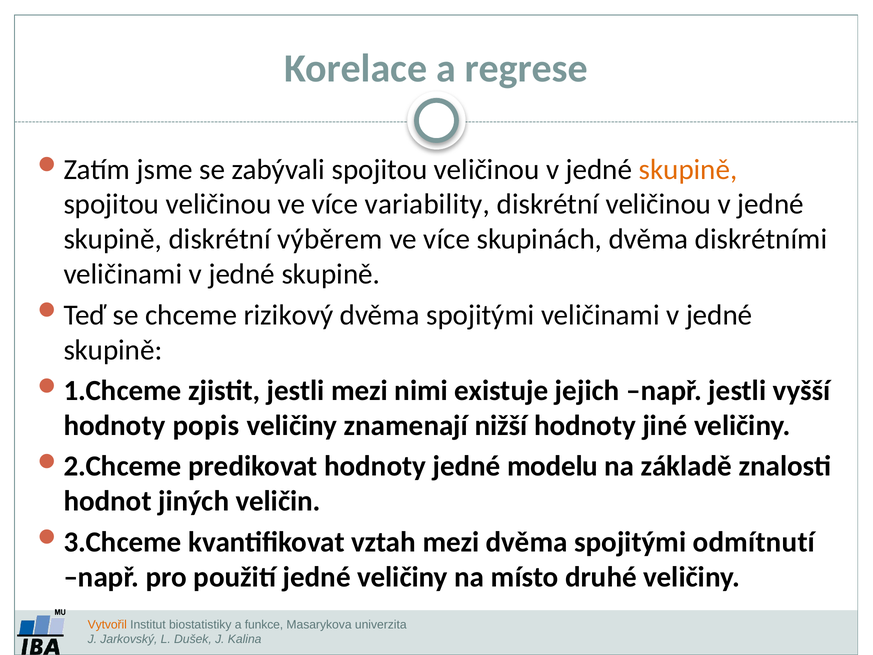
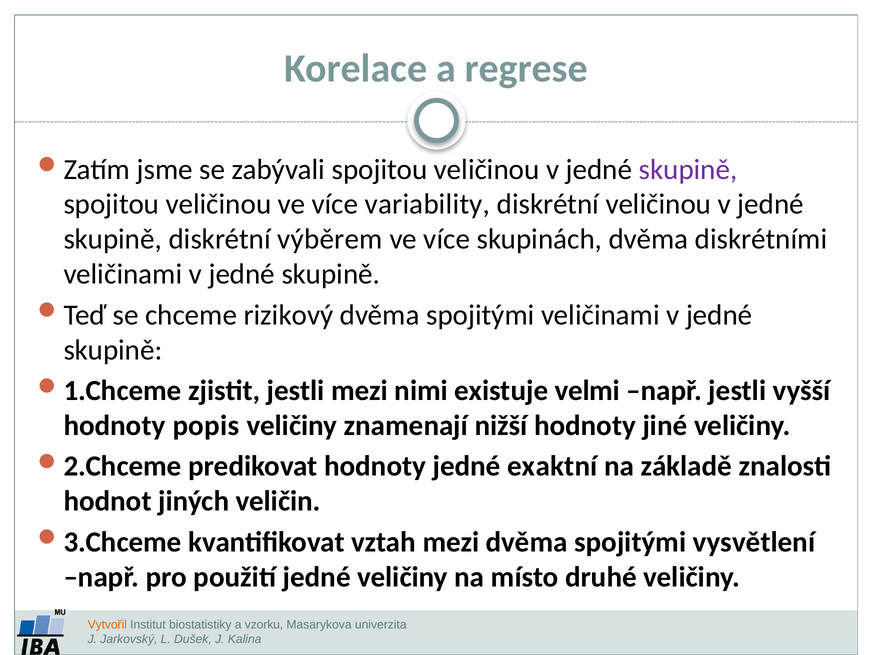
skupině at (688, 169) colour: orange -> purple
jejich: jejich -> velmi
modelu: modelu -> exaktní
odmítnutí: odmítnutí -> vysvětlení
funkce: funkce -> vzorku
